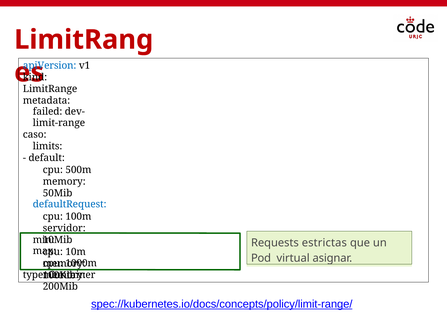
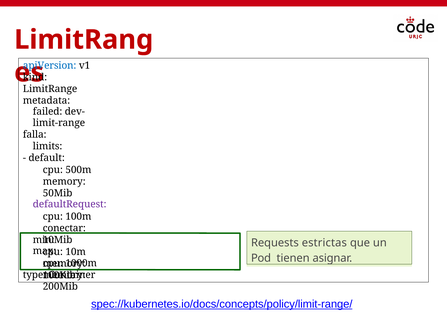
caso: caso -> falla
defaultRequest colour: blue -> purple
servidor: servidor -> conectar
virtual: virtual -> tienen
